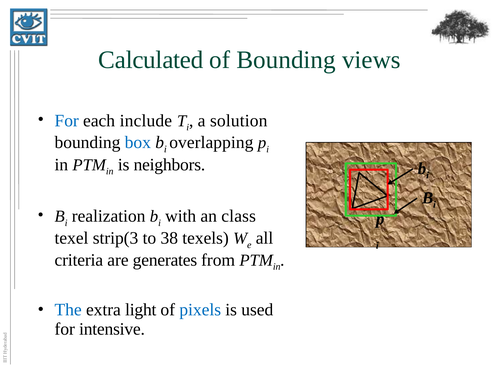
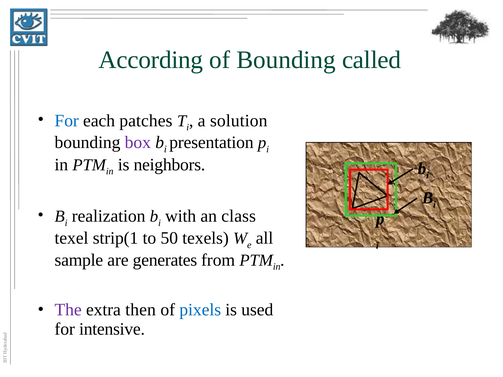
Calculated: Calculated -> According
views: views -> called
include: include -> patches
box colour: blue -> purple
overlapping: overlapping -> presentation
strip(3: strip(3 -> strip(1
38: 38 -> 50
criteria: criteria -> sample
The colour: blue -> purple
light: light -> then
